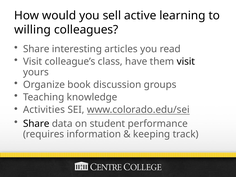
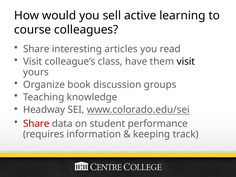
willing: willing -> course
Activities: Activities -> Headway
Share at (36, 124) colour: black -> red
